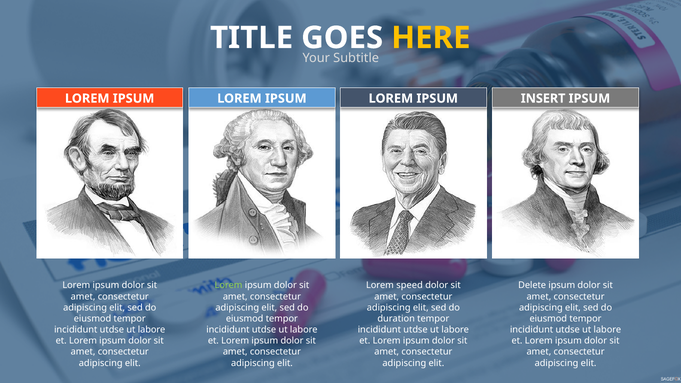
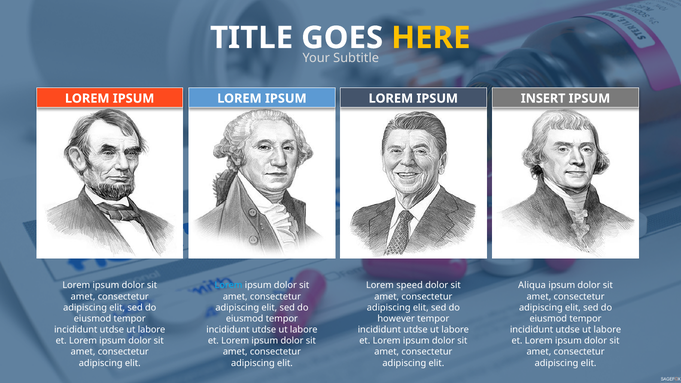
Lorem at (229, 285) colour: light green -> light blue
Delete: Delete -> Aliqua
duration: duration -> however
